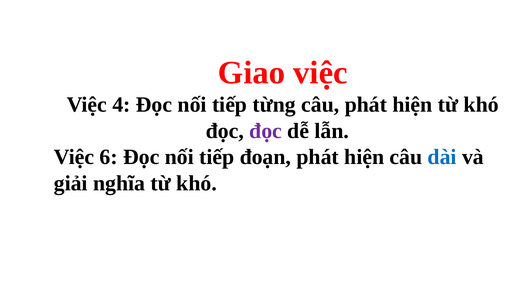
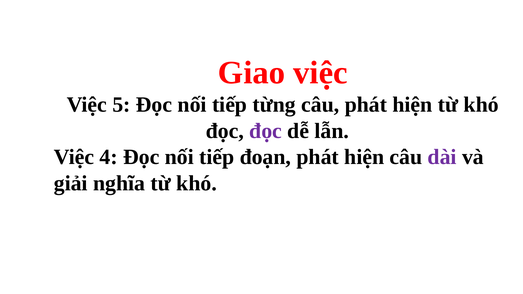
4: 4 -> 5
6: 6 -> 4
dài colour: blue -> purple
